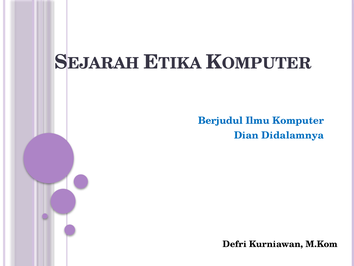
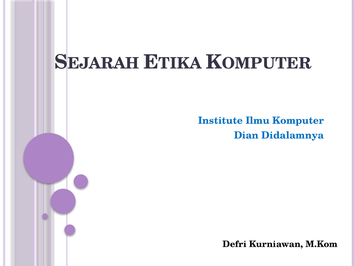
Berjudul: Berjudul -> Institute
